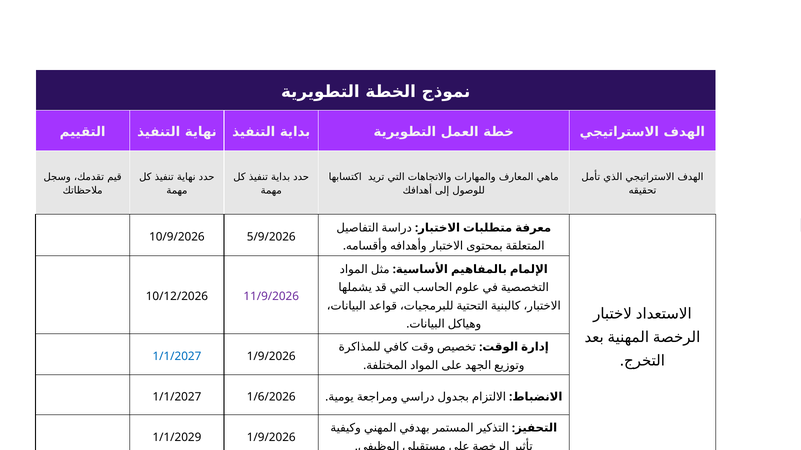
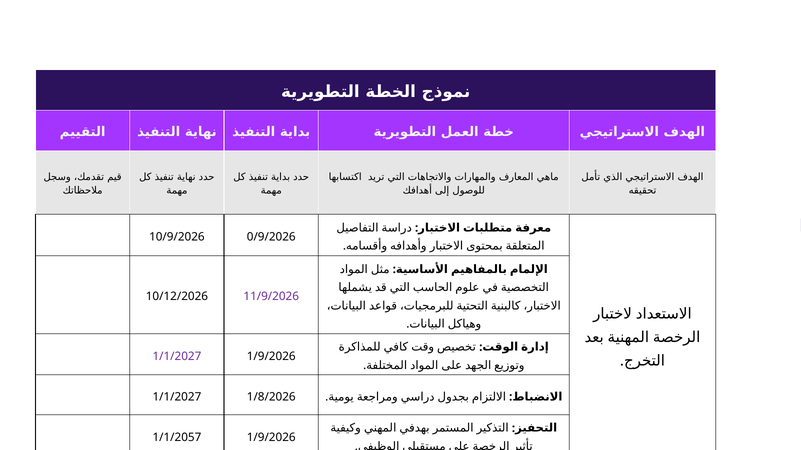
5/9/2026: 5/9/2026 -> 0/9/2026
1/1/2027 at (177, 357) colour: blue -> purple
1/6/2026: 1/6/2026 -> 1/8/2026
1/1/2029: 1/1/2029 -> 1/1/2057
